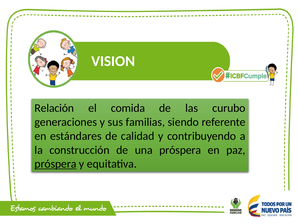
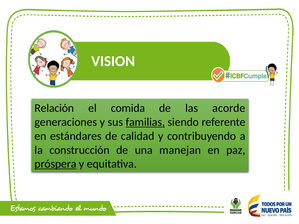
curubo: curubo -> acorde
familias underline: none -> present
una próspera: próspera -> manejan
